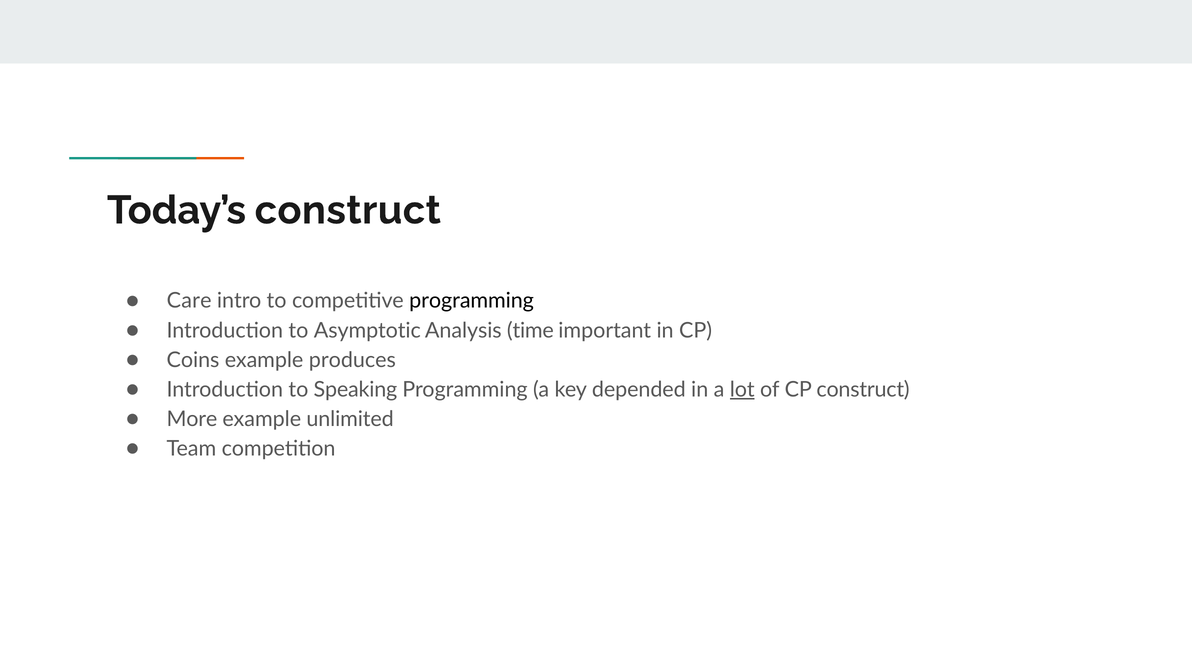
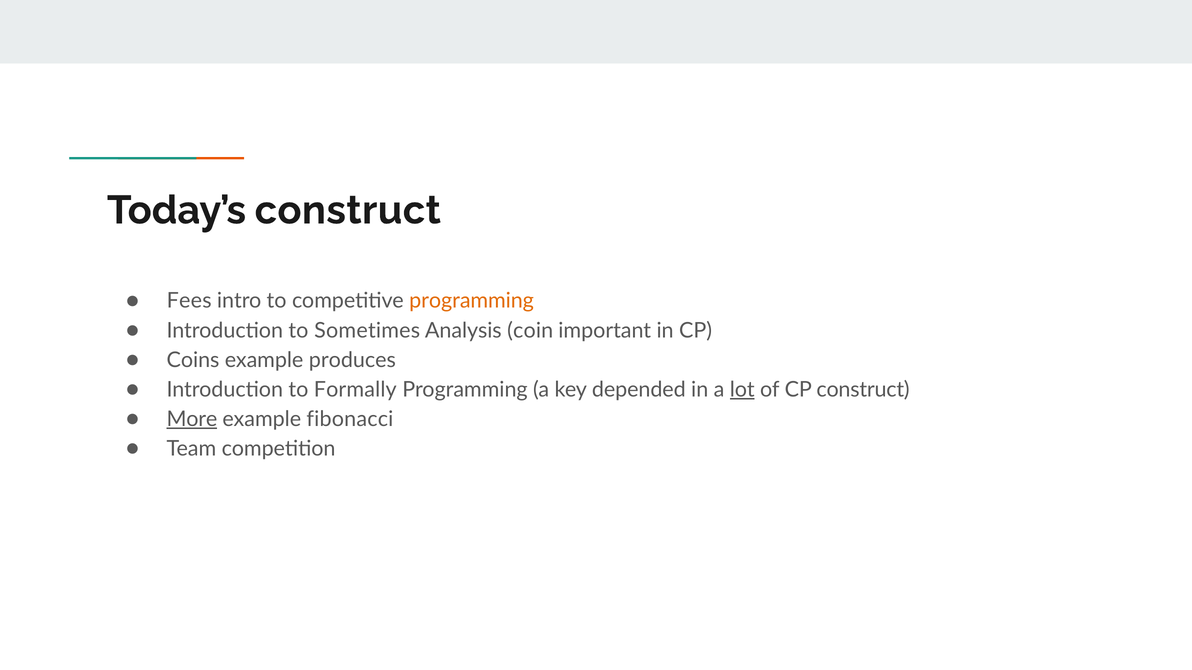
Care: Care -> Fees
programming at (472, 301) colour: black -> orange
Asymptotic: Asymptotic -> Sometimes
time: time -> coin
Speaking: Speaking -> Formally
More underline: none -> present
unlimited: unlimited -> fibonacci
